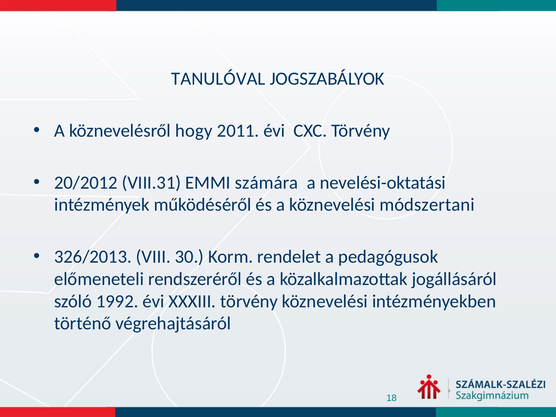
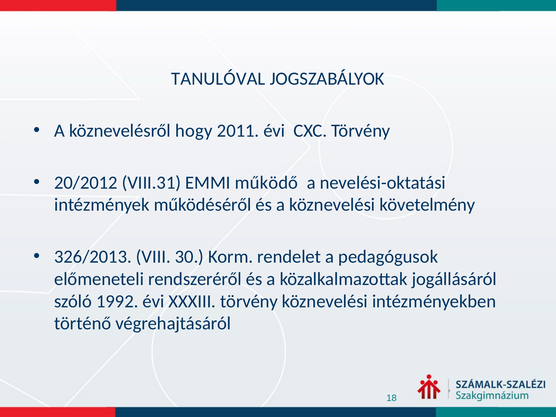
számára: számára -> működő
módszertani: módszertani -> követelmény
